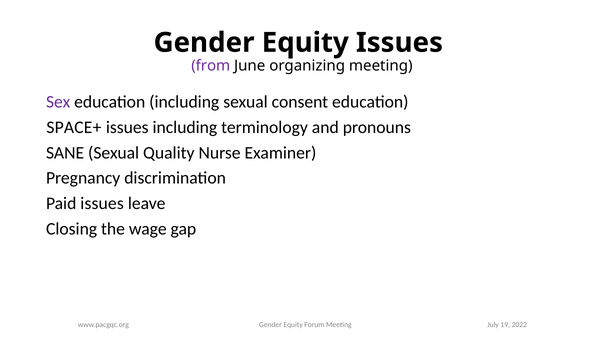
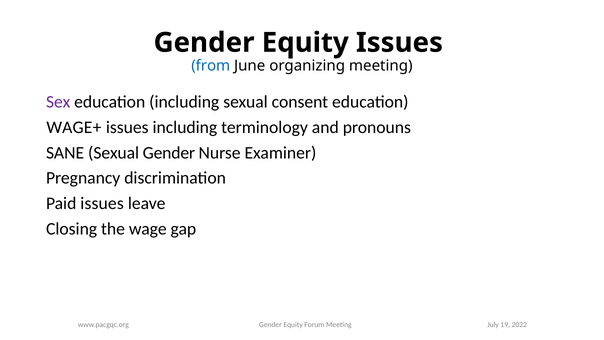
from colour: purple -> blue
SPACE+: SPACE+ -> WAGE+
Sexual Quality: Quality -> Gender
